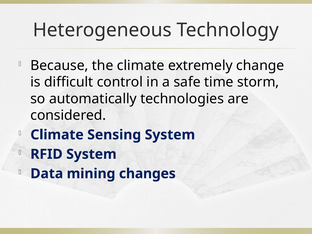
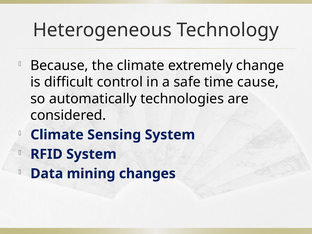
storm: storm -> cause
